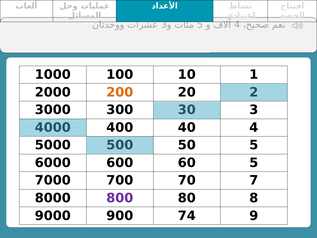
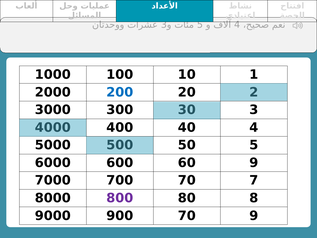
200 colour: orange -> blue
60 5: 5 -> 9
900 74: 74 -> 70
